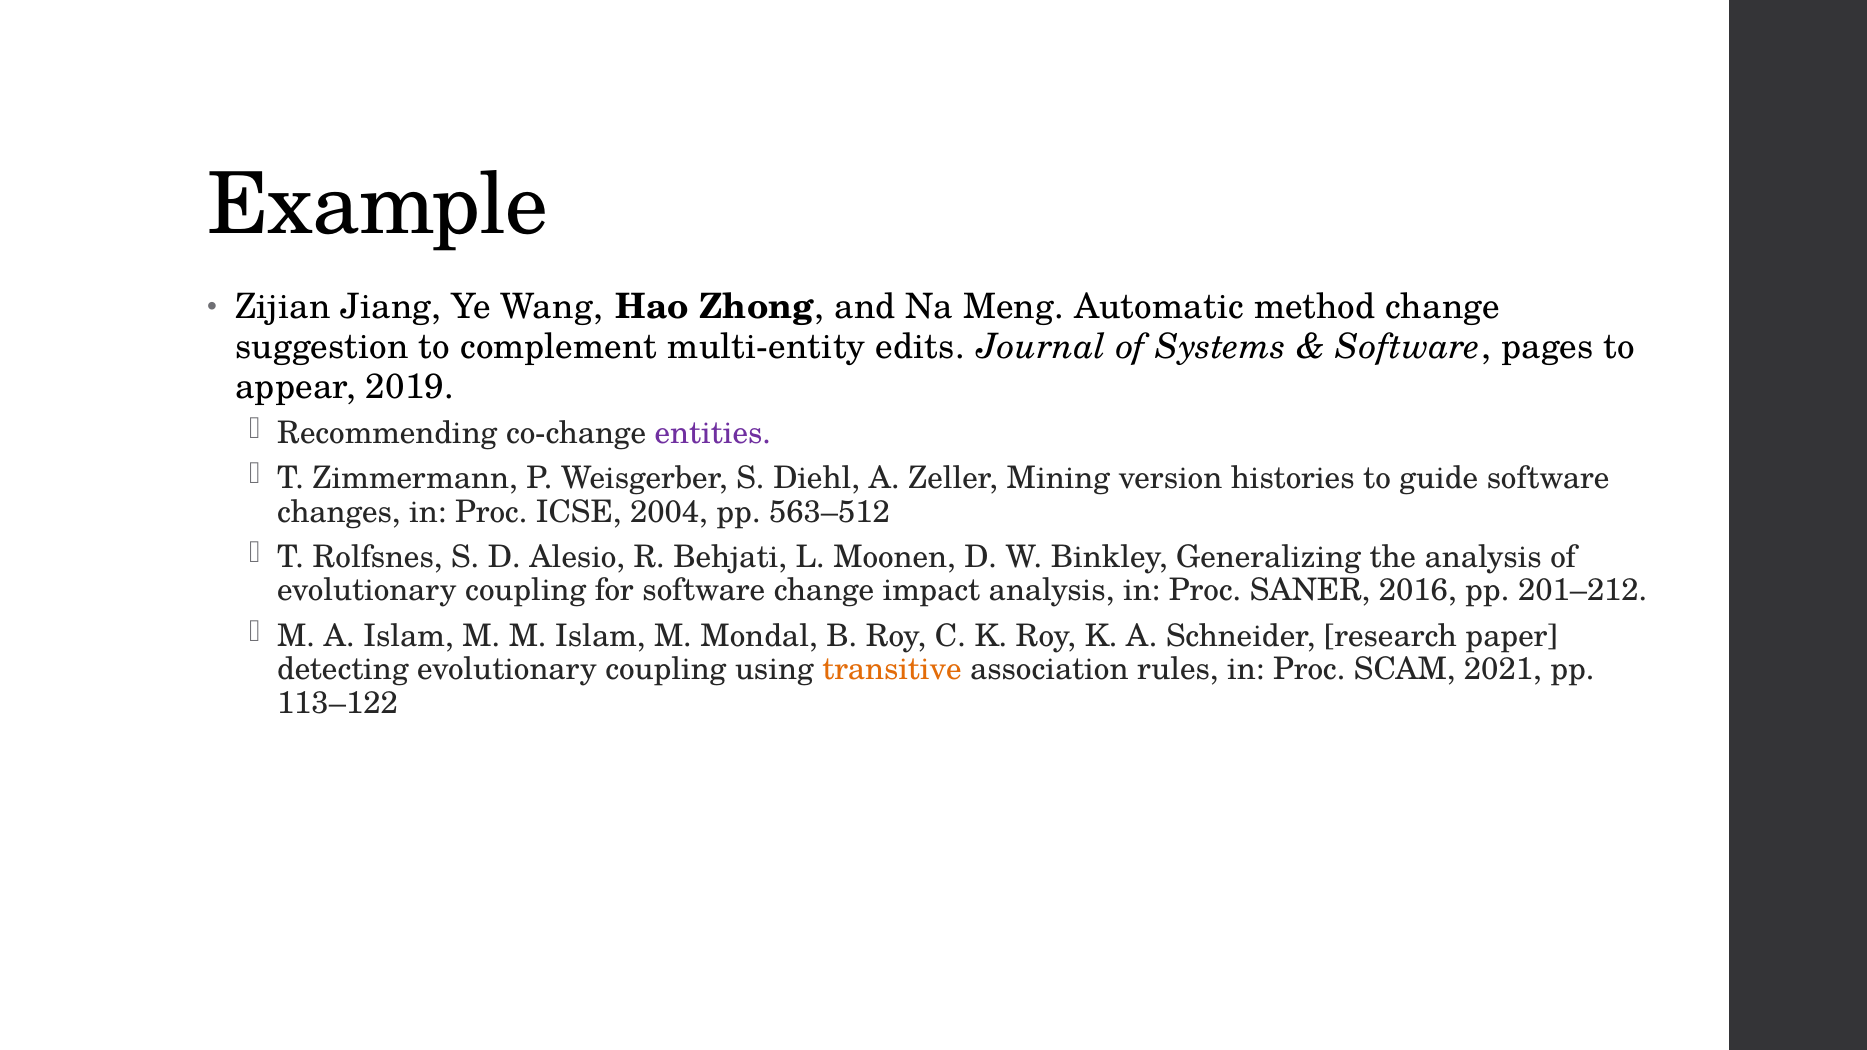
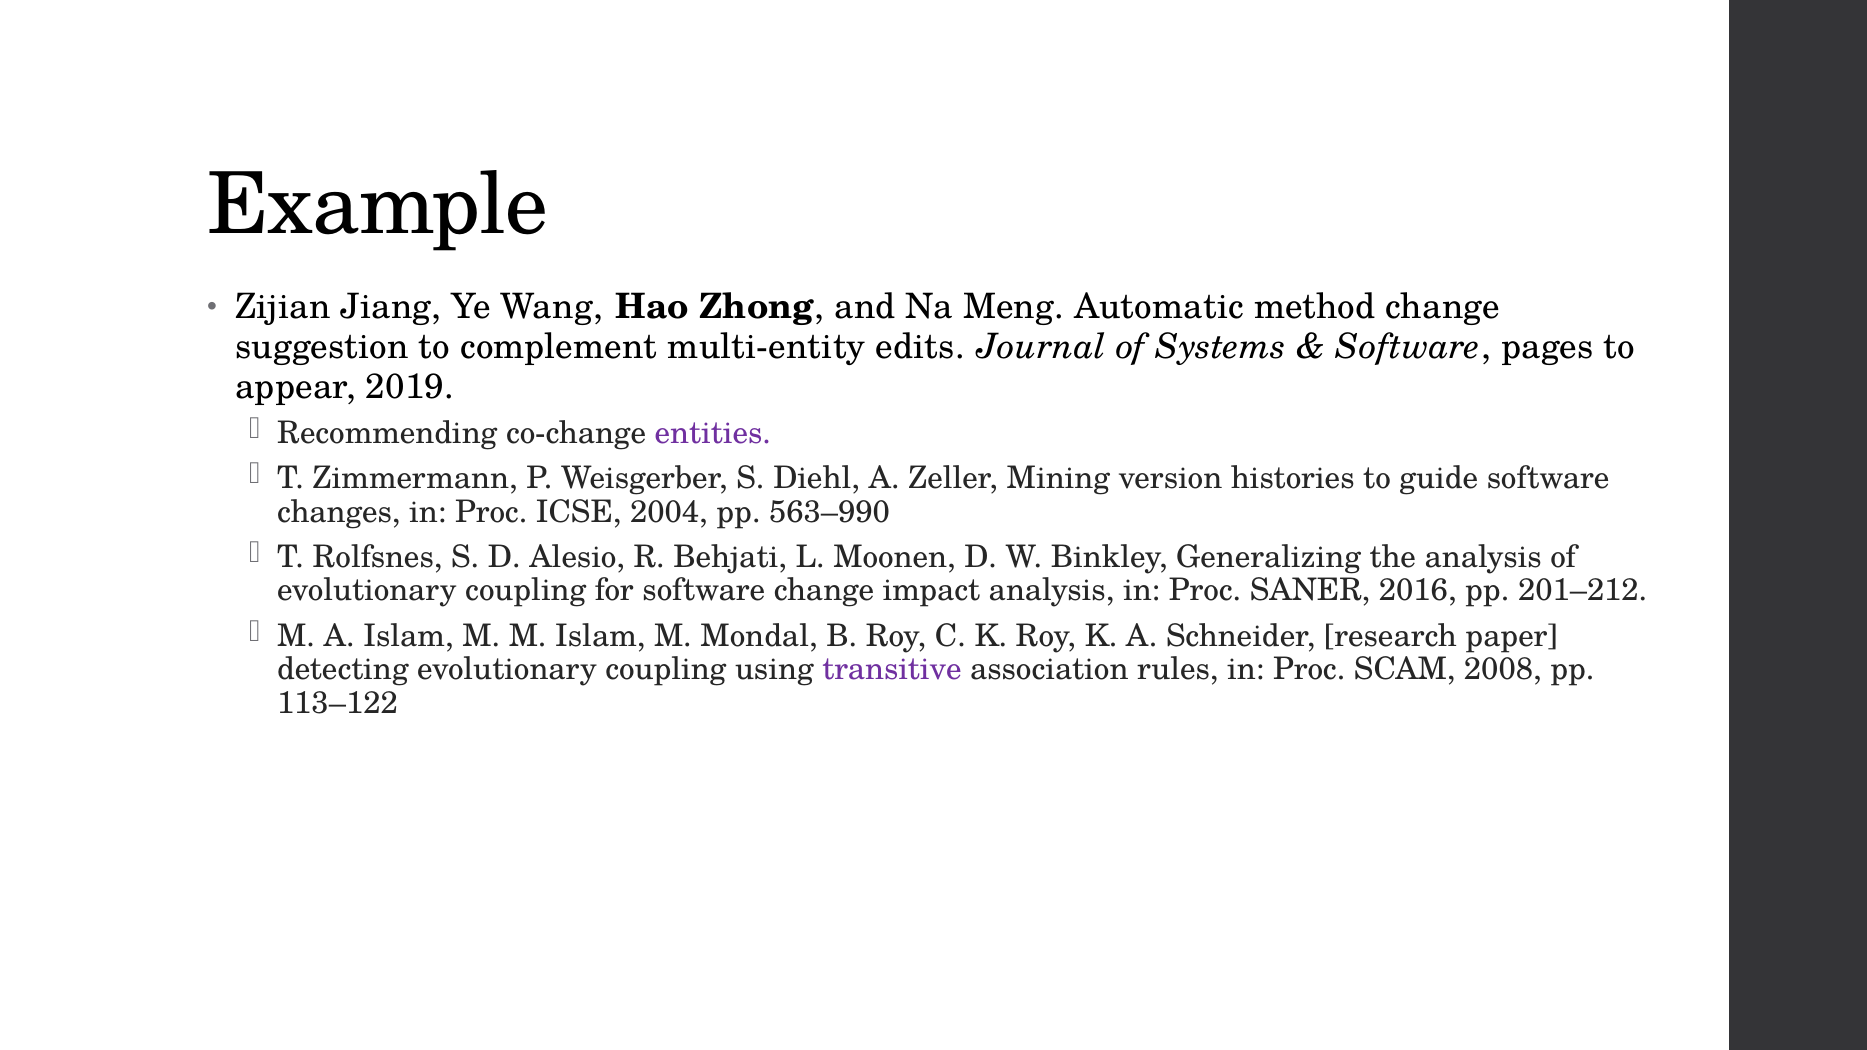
563–512: 563–512 -> 563–990
transitive colour: orange -> purple
2021: 2021 -> 2008
